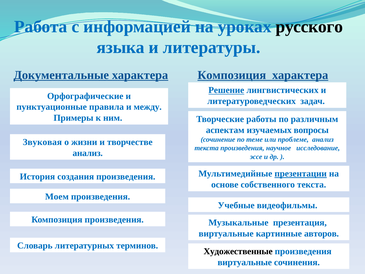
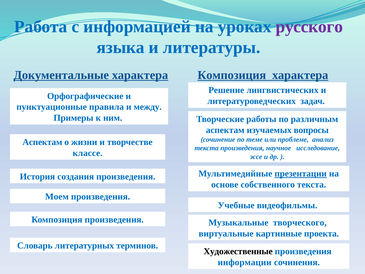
русского colour: black -> purple
Решение underline: present -> none
Звуковая at (42, 142): Звуковая -> Аспектам
анализ at (88, 153): анализ -> классе
презентация: презентация -> творческого
авторов: авторов -> проекта
виртуальные at (245, 262): виртуальные -> информации
